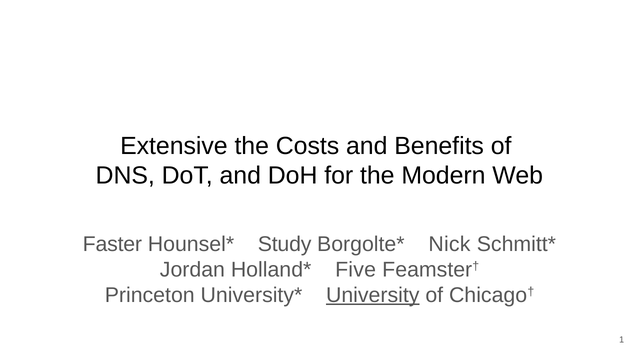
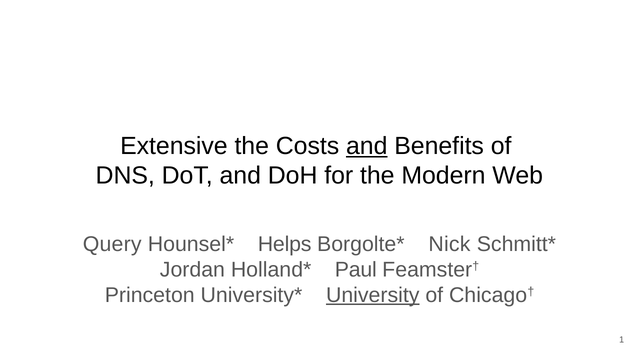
and at (367, 146) underline: none -> present
Faster: Faster -> Query
Study: Study -> Helps
Five: Five -> Paul
